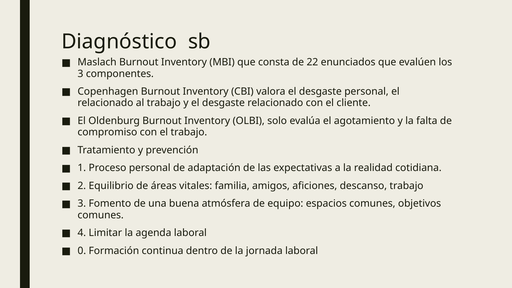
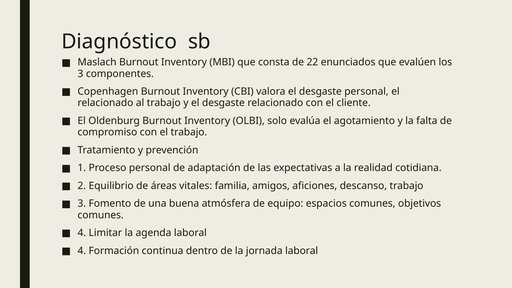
0 at (82, 251): 0 -> 4
